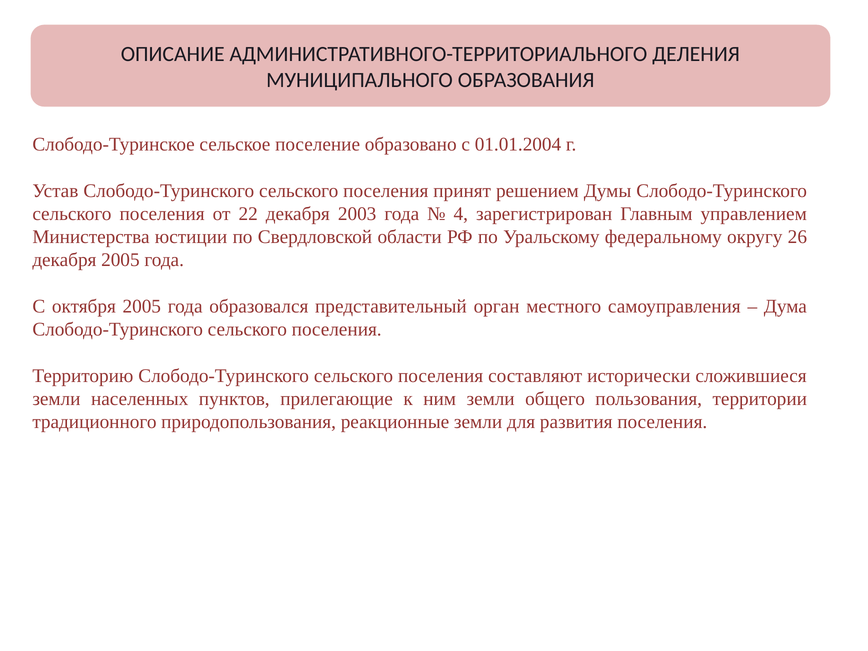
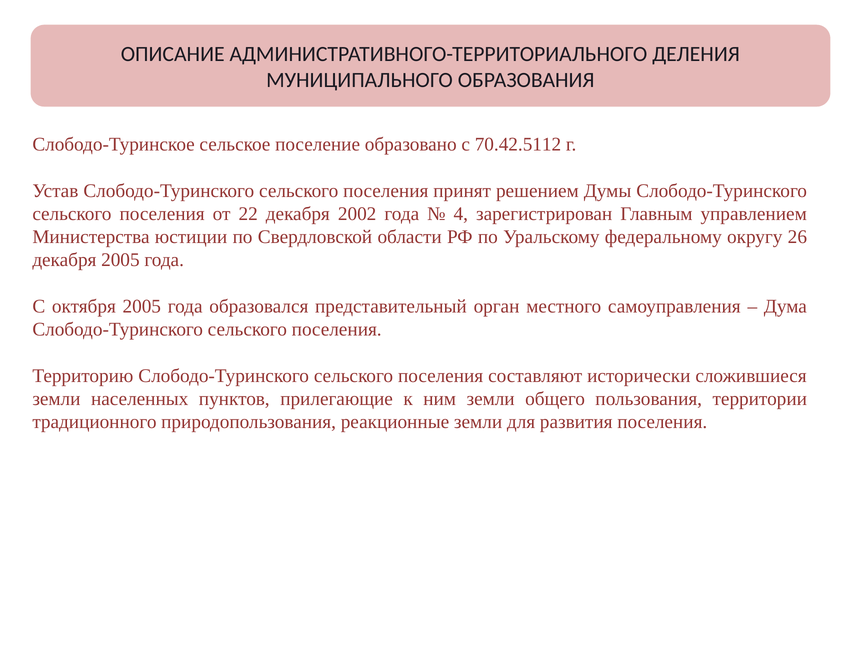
01.01.2004: 01.01.2004 -> 70.42.5112
2003: 2003 -> 2002
